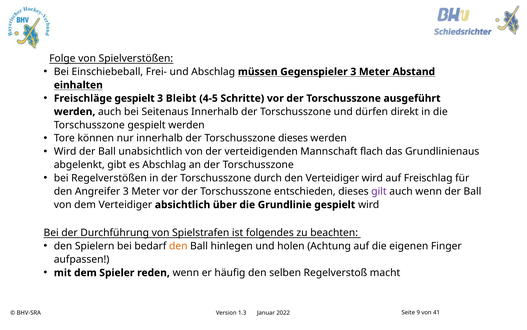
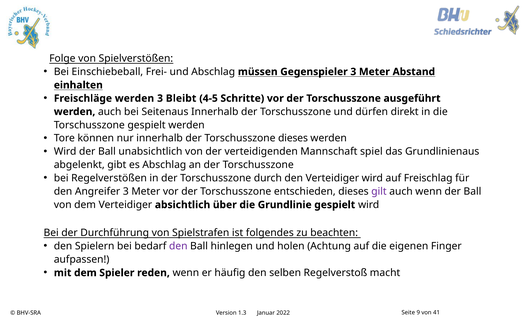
Freischläge gespielt: gespielt -> werden
flach: flach -> spiel
den at (178, 246) colour: orange -> purple
